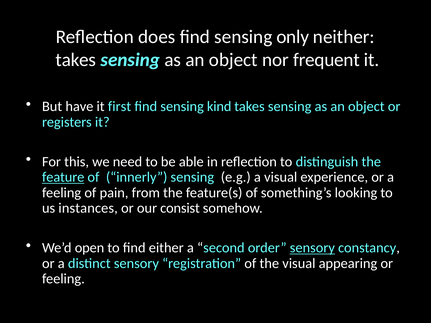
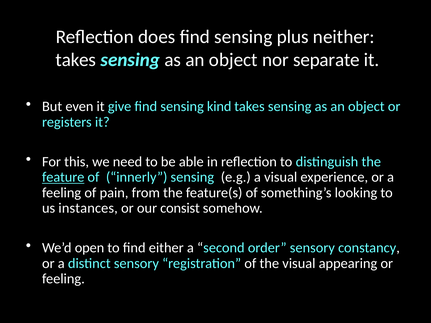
only: only -> plus
frequent: frequent -> separate
have: have -> even
first: first -> give
sensory at (312, 248) underline: present -> none
